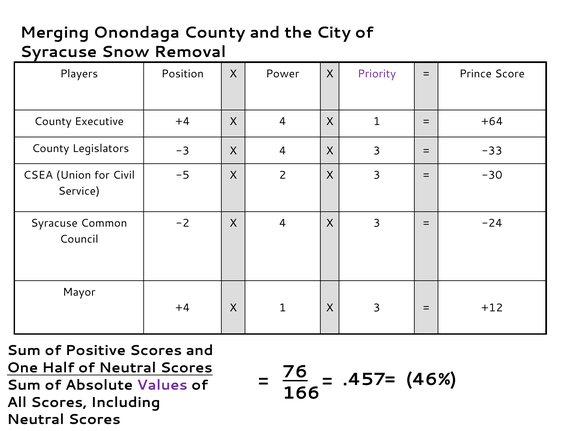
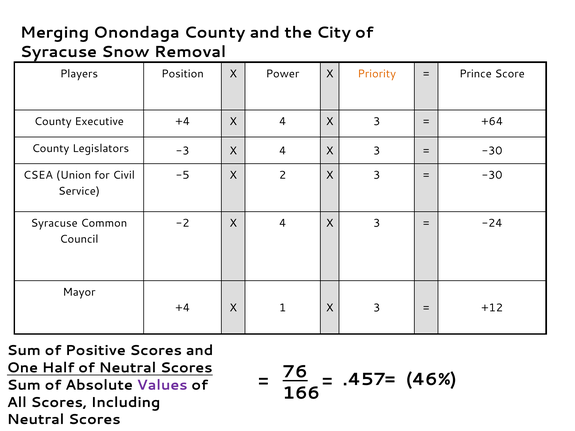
Priority colour: purple -> orange
1 at (377, 122): 1 -> 3
-33 at (492, 151): -33 -> -30
